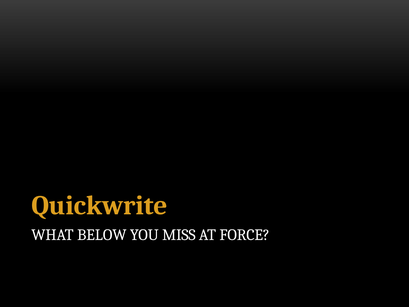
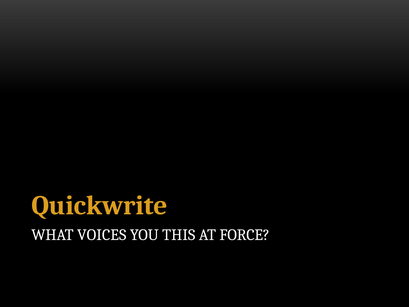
BELOW: BELOW -> VOICES
MISS: MISS -> THIS
